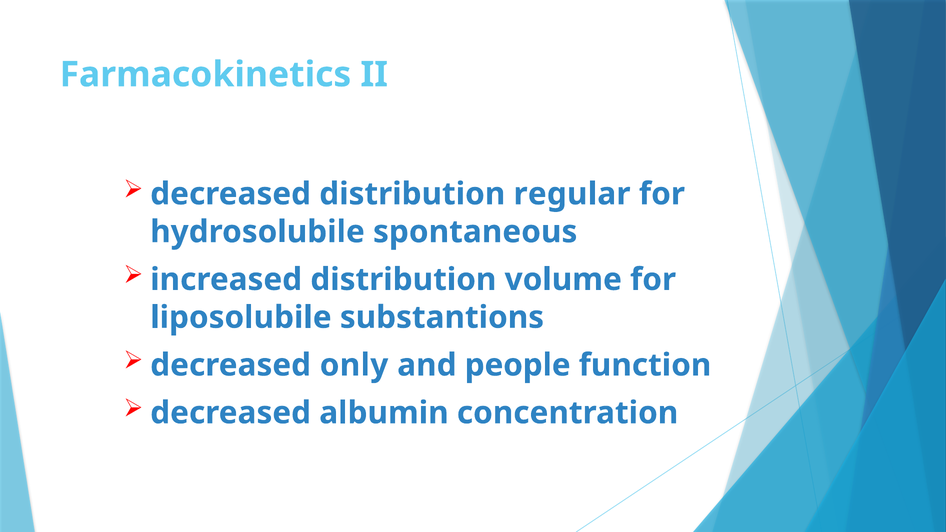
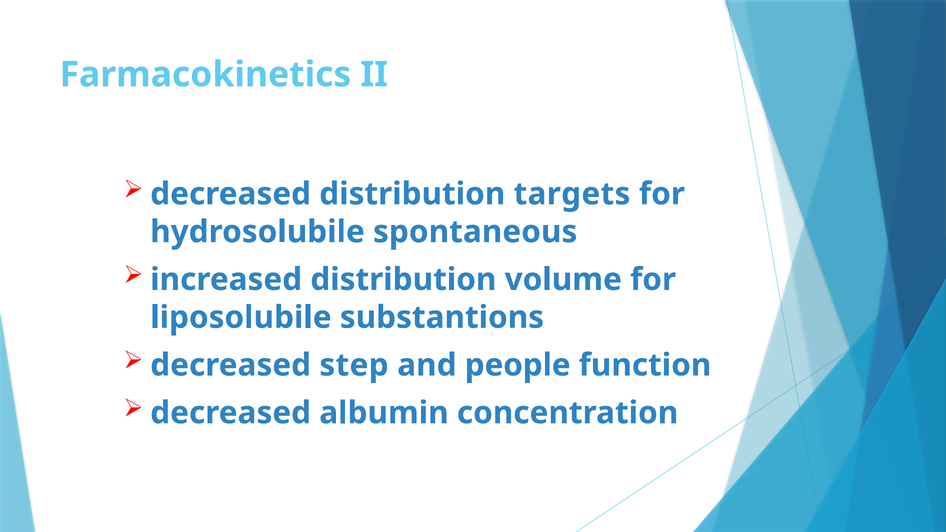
regular: regular -> targets
only: only -> step
